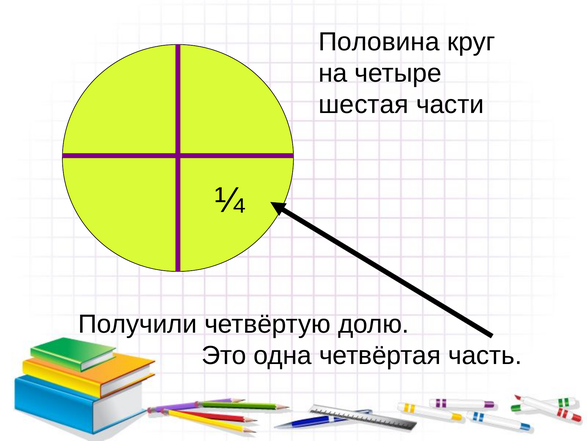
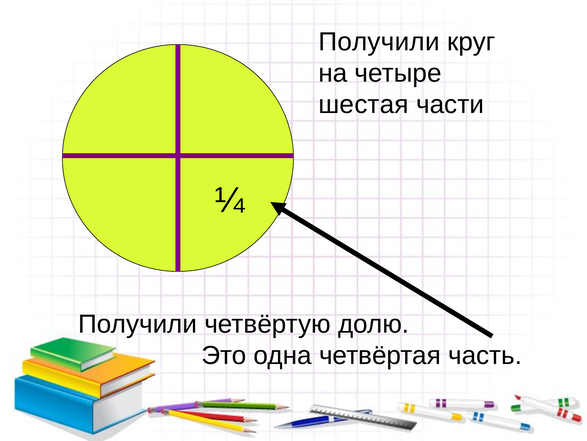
Половина at (379, 42): Половина -> Получили
